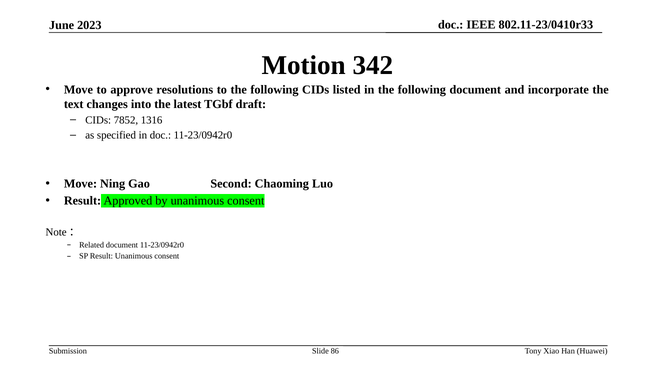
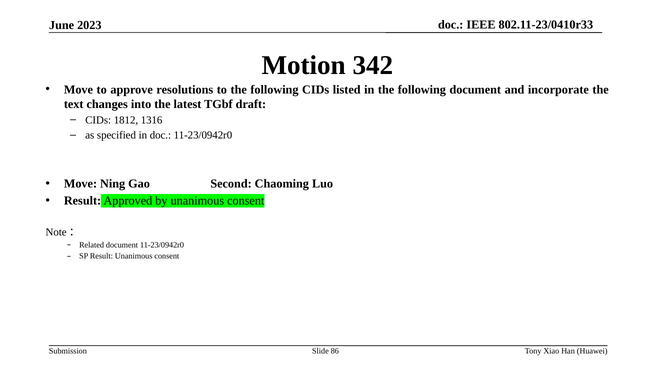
7852: 7852 -> 1812
